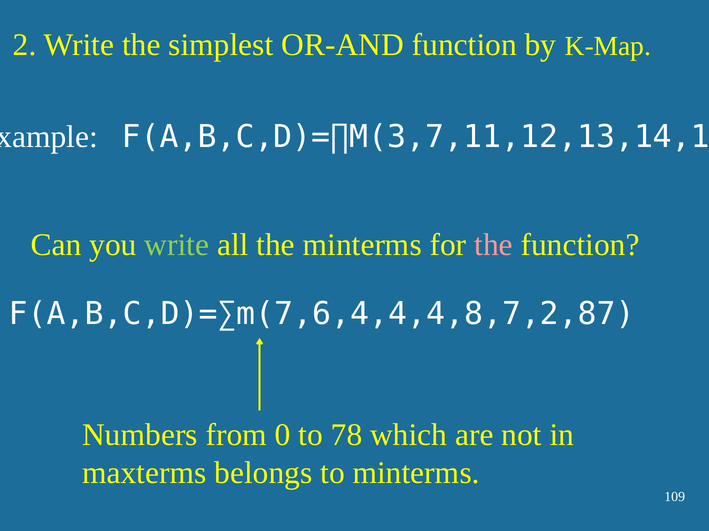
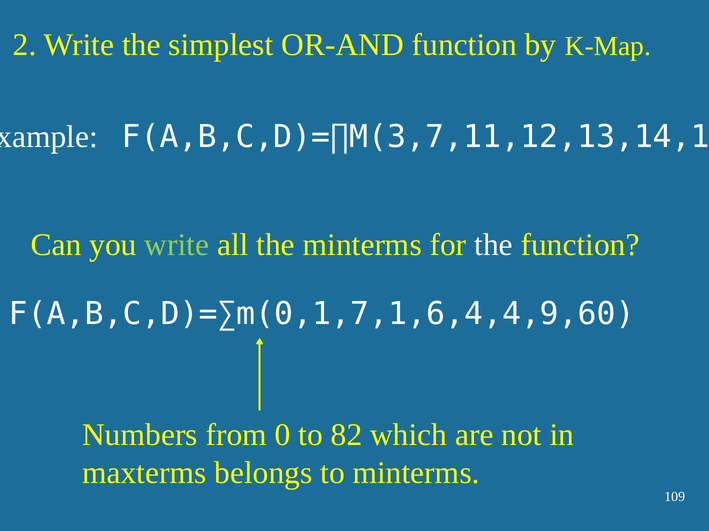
the at (494, 245) colour: pink -> white
F(A,B,C,D)=∑m(7,6,4,4,4,8,7,2,87: F(A,B,C,D)=∑m(7,6,4,4,4,8,7,2,87 -> F(A,B,C,D)=∑m(0,1,7,1,6,4,4,9,60
78: 78 -> 82
